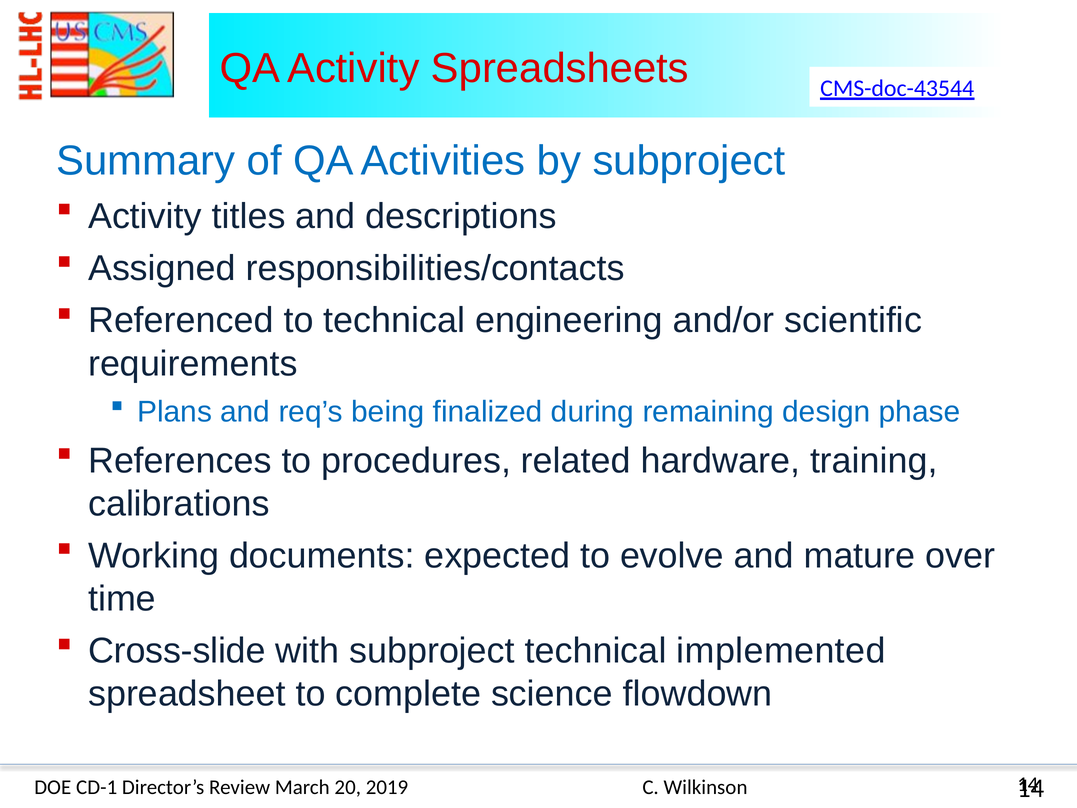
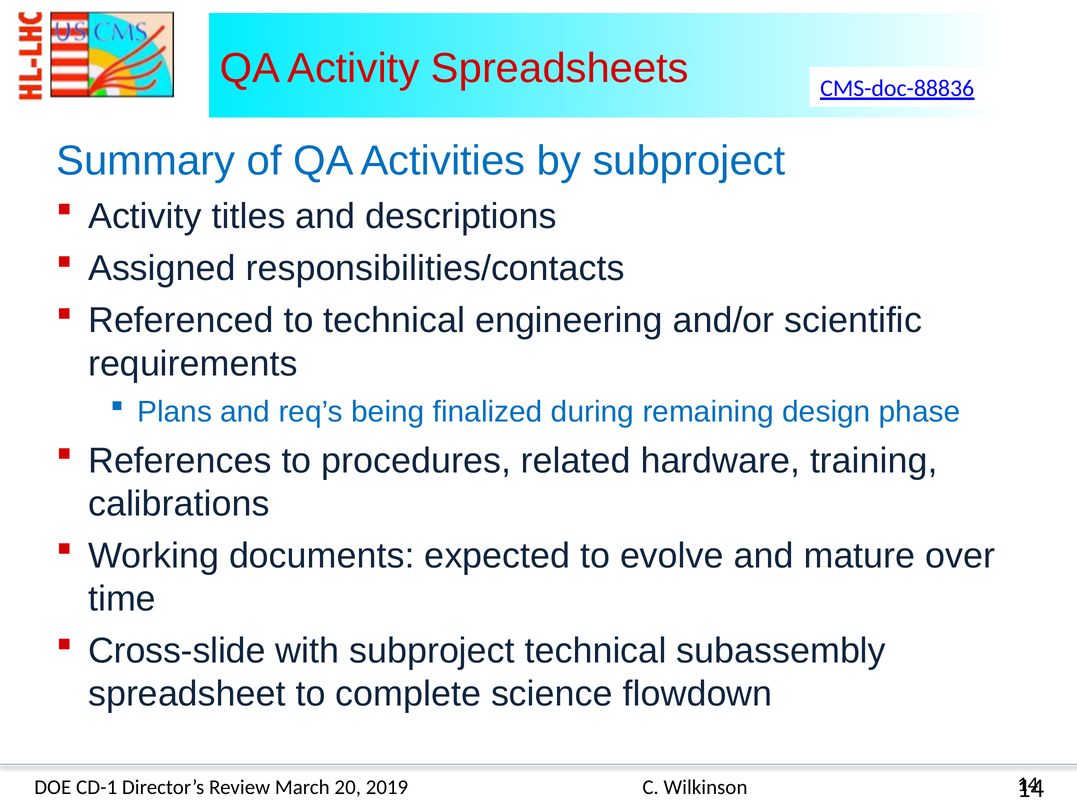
CMS-doc-43544: CMS-doc-43544 -> CMS-doc-88836
implemented: implemented -> subassembly
